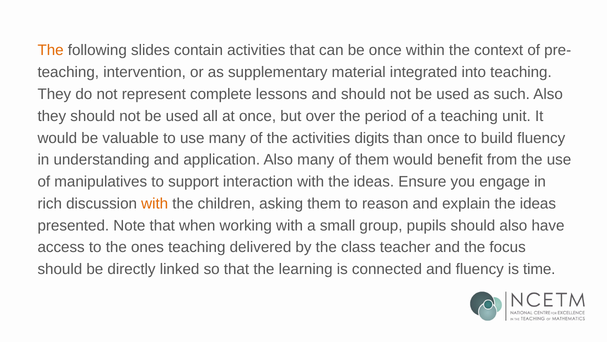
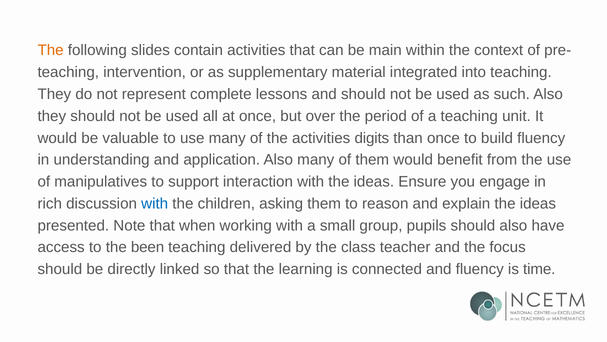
be once: once -> main
with at (155, 203) colour: orange -> blue
ones: ones -> been
